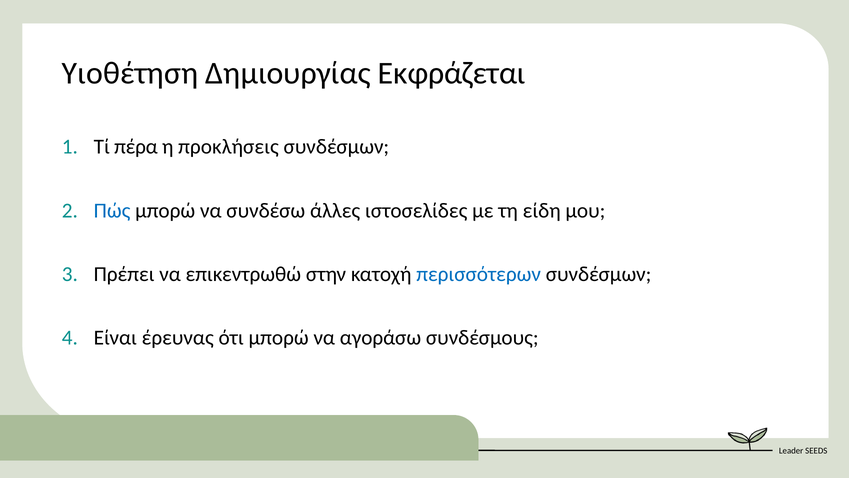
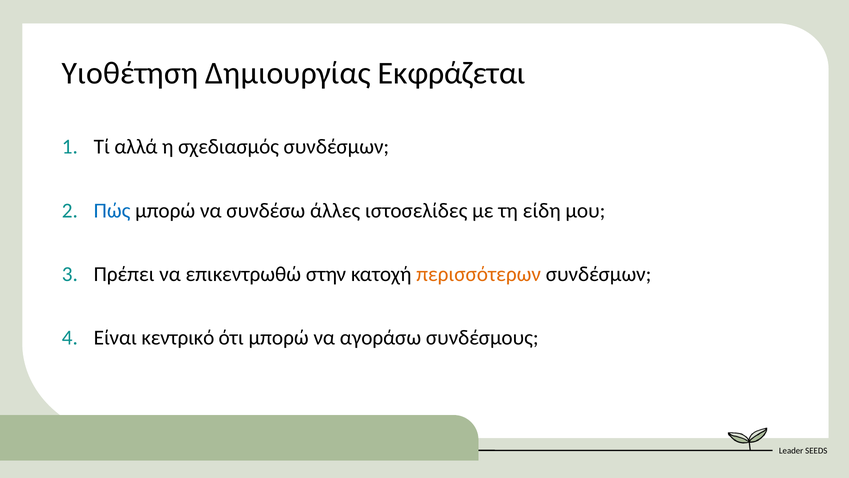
πέρα: πέρα -> αλλά
προκλήσεις: προκλήσεις -> σχεδιασμός
περισσότερων colour: blue -> orange
έρευνας: έρευνας -> κεντρικό
